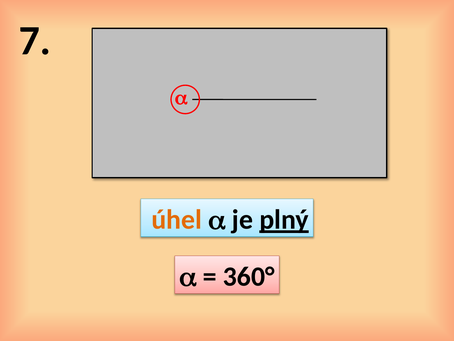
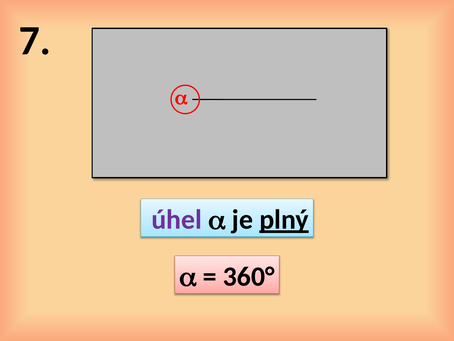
úhel colour: orange -> purple
